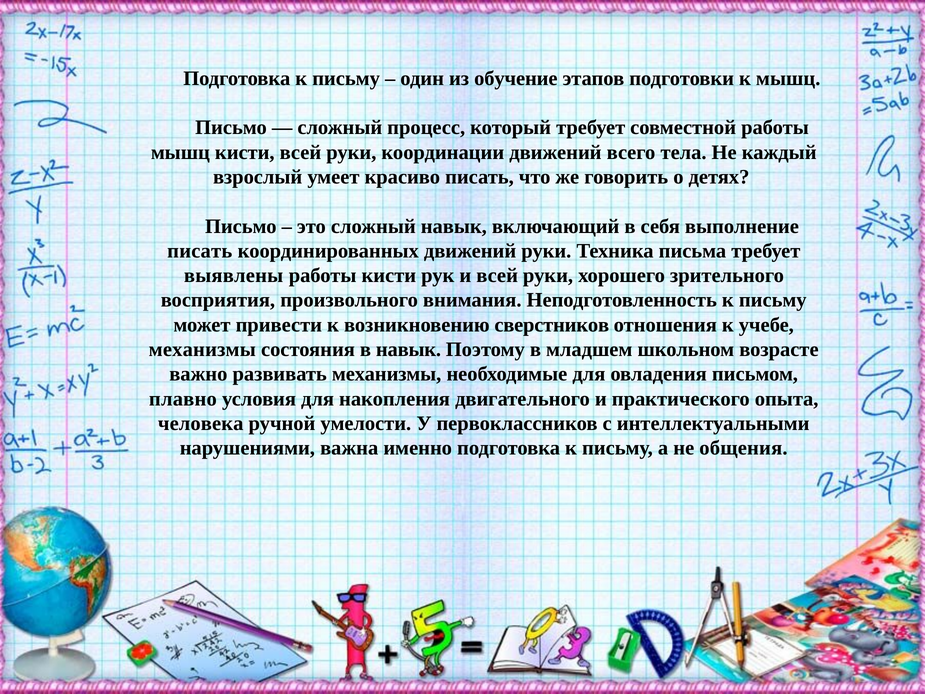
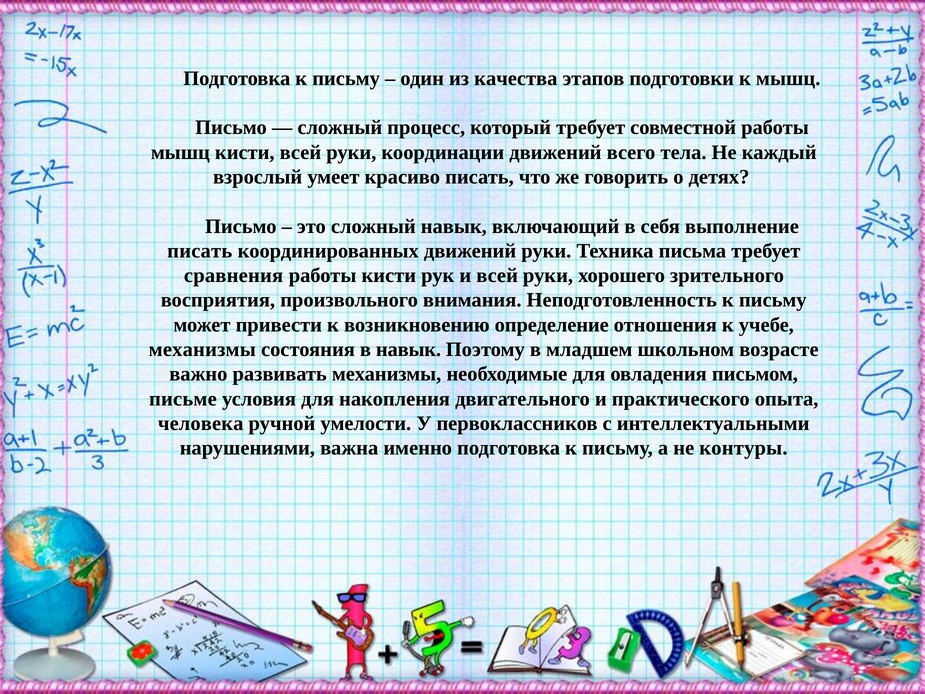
обучение: обучение -> качества
выявлены: выявлены -> сравнения
сверстников: сверстников -> определение
плавно: плавно -> письме
общения: общения -> контуры
